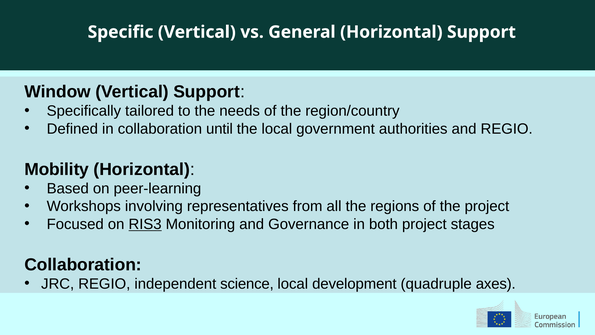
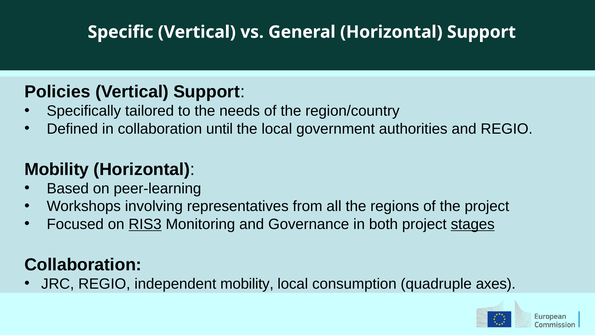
Window: Window -> Policies
stages underline: none -> present
independent science: science -> mobility
development: development -> consumption
